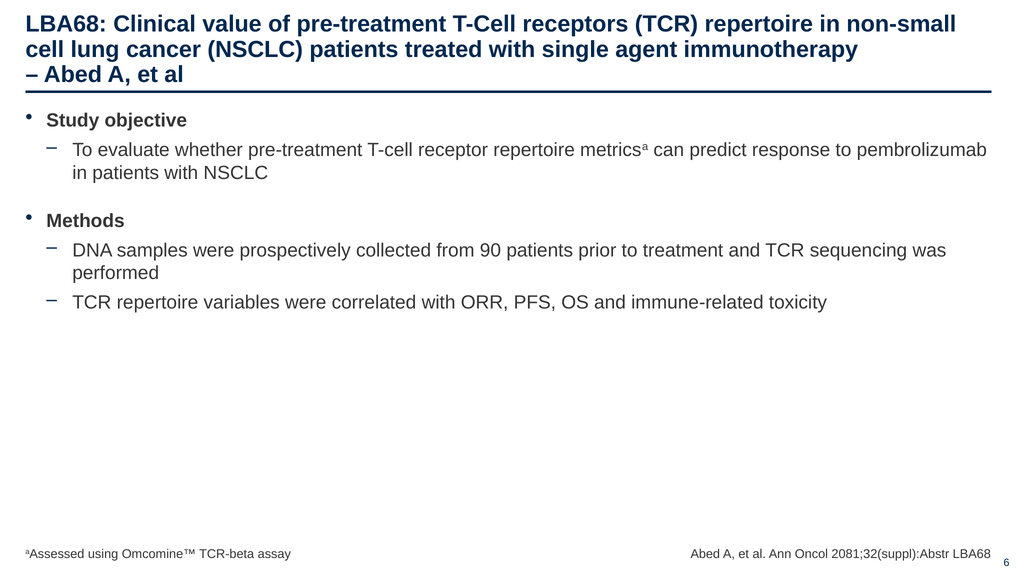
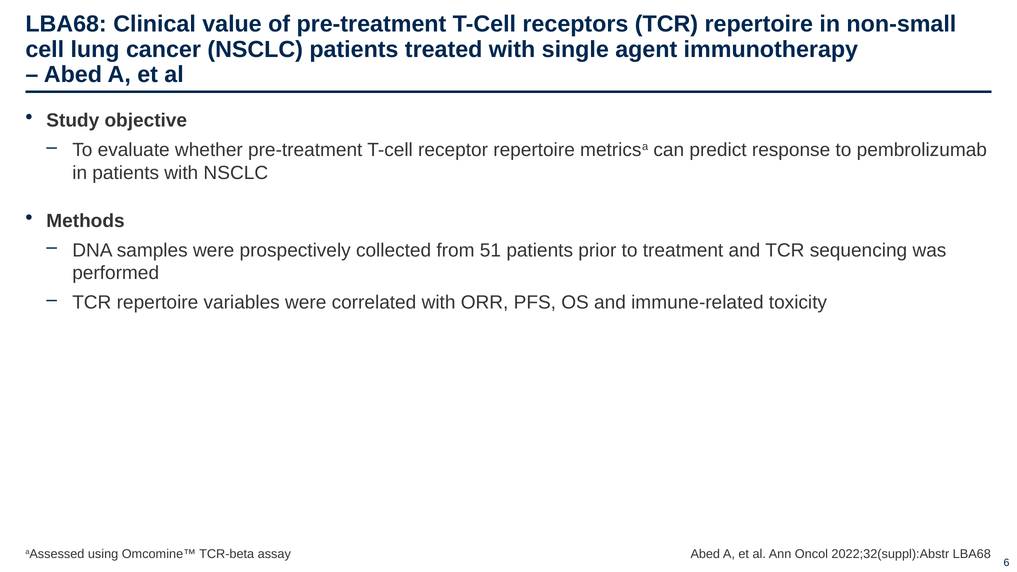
90: 90 -> 51
2081;32(suppl):Abstr: 2081;32(suppl):Abstr -> 2022;32(suppl):Abstr
